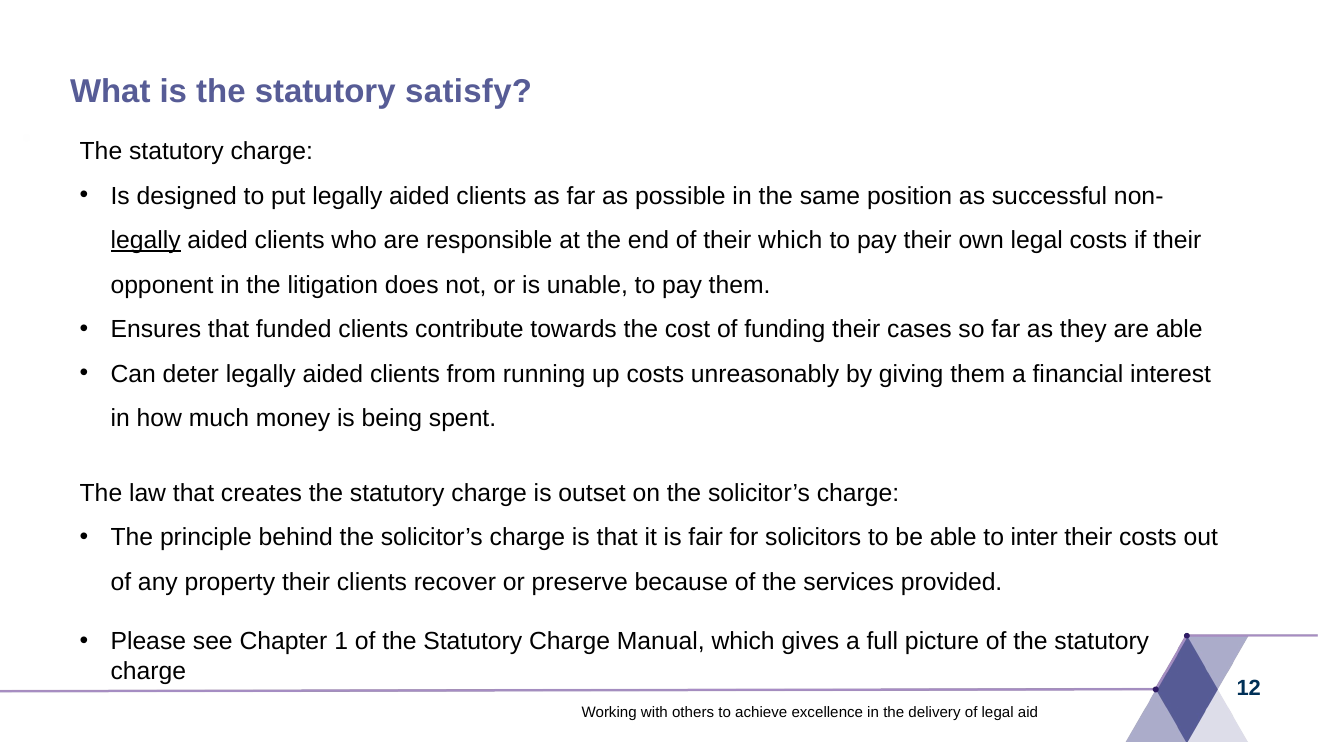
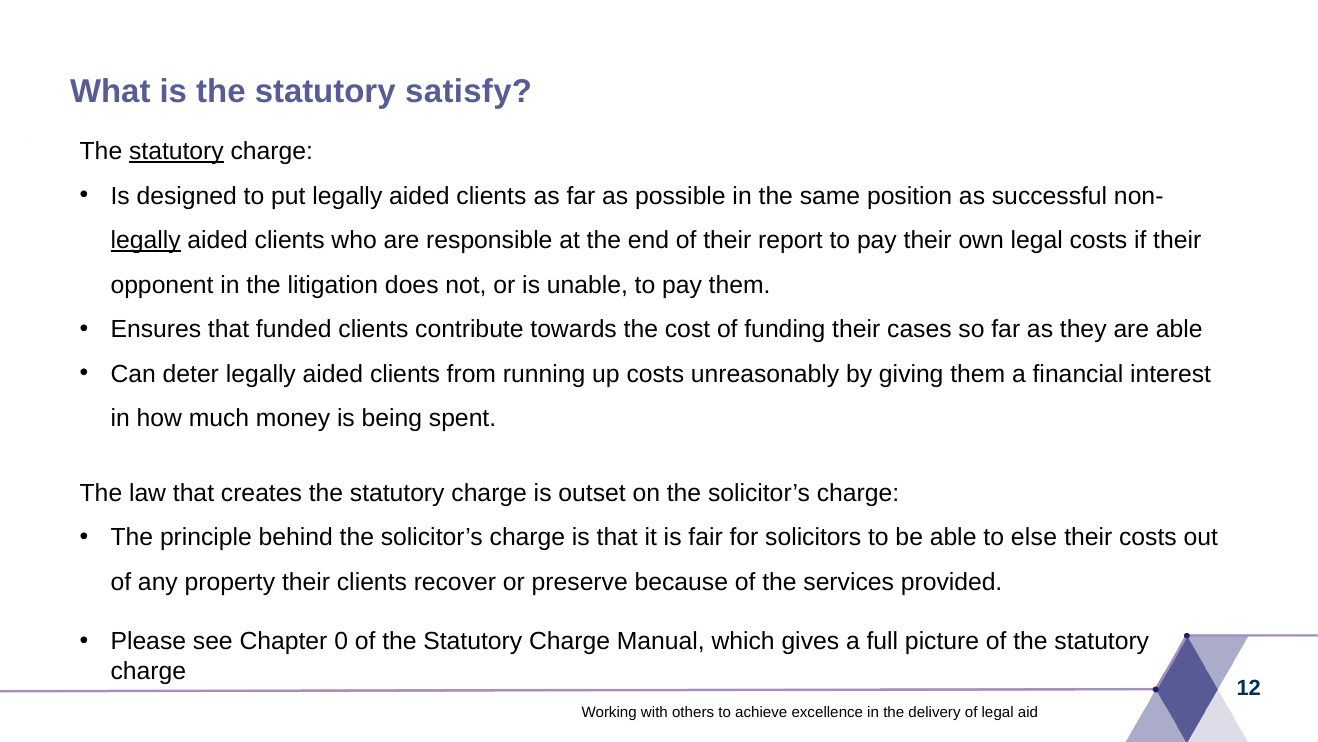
statutory at (176, 151) underline: none -> present
their which: which -> report
inter: inter -> else
1: 1 -> 0
